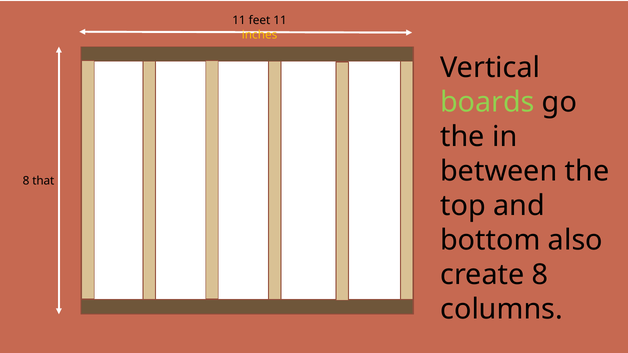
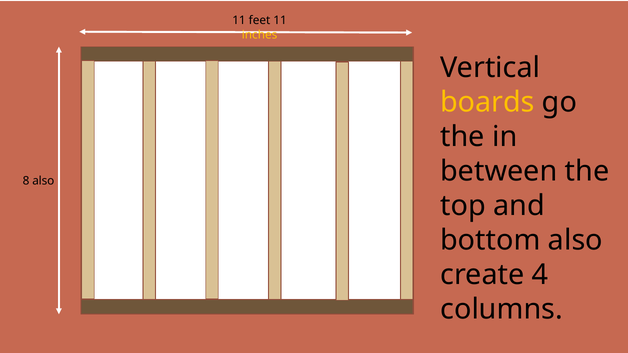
boards colour: light green -> yellow
8 that: that -> also
create 8: 8 -> 4
